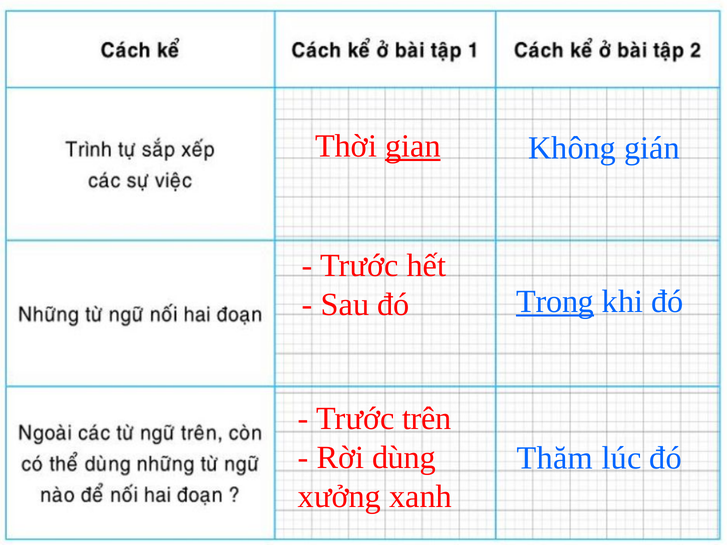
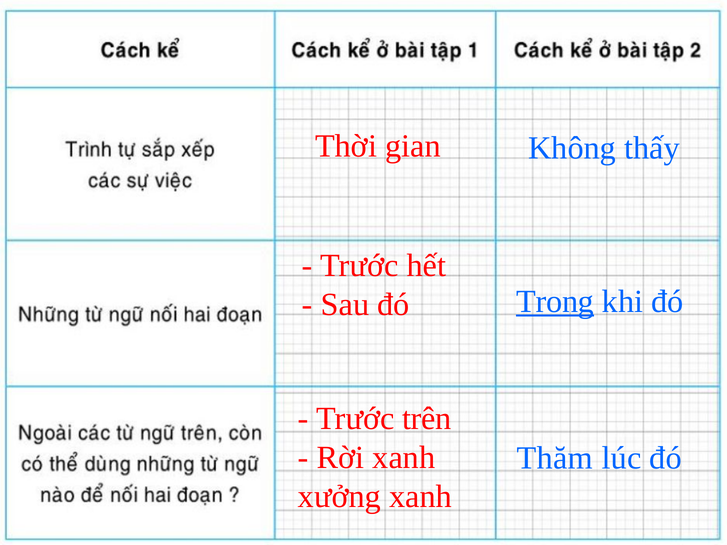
gian underline: present -> none
gián: gián -> thấy
Rời dùng: dùng -> xanh
